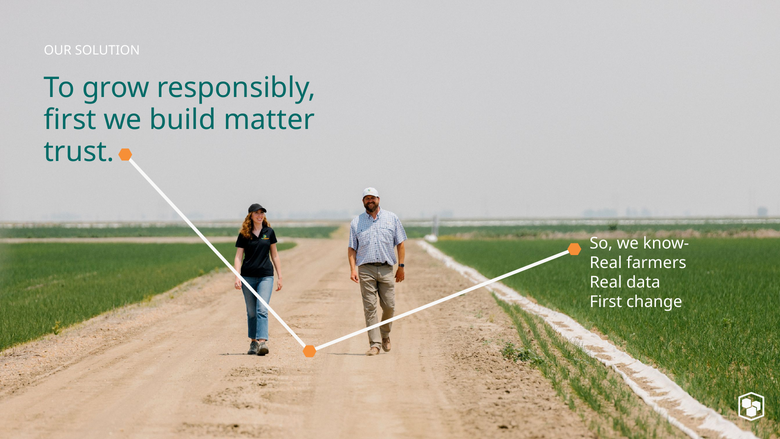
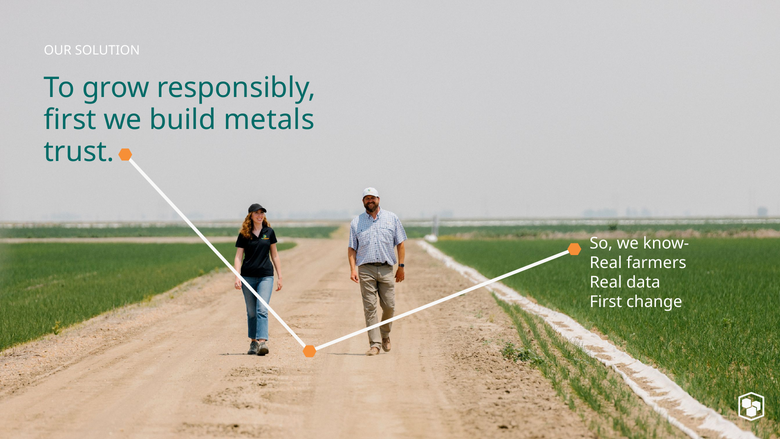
matter: matter -> metals
